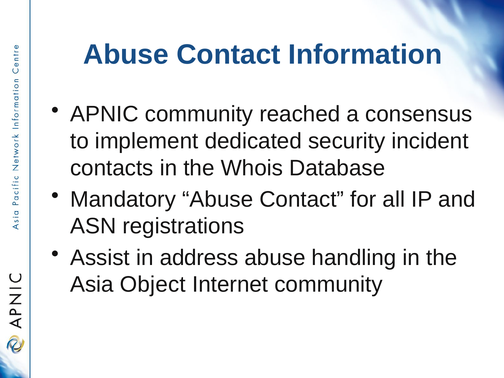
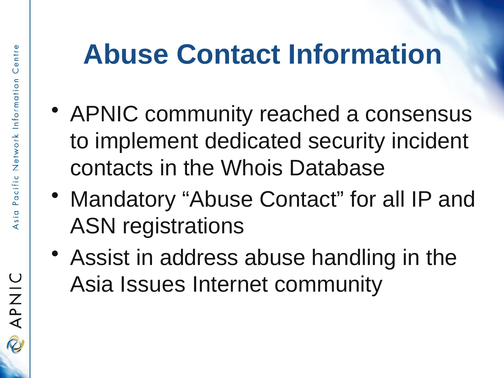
Object: Object -> Issues
